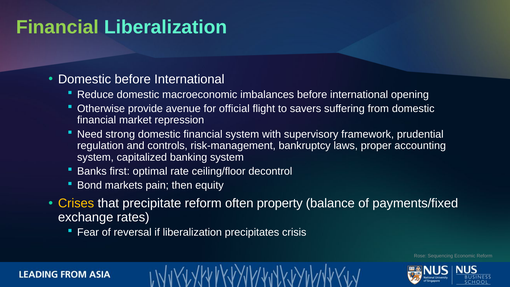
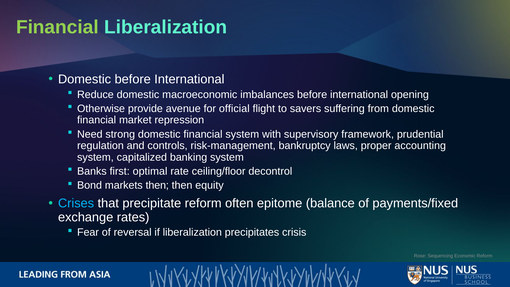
markets pain: pain -> then
Crises colour: yellow -> light blue
property: property -> epitome
